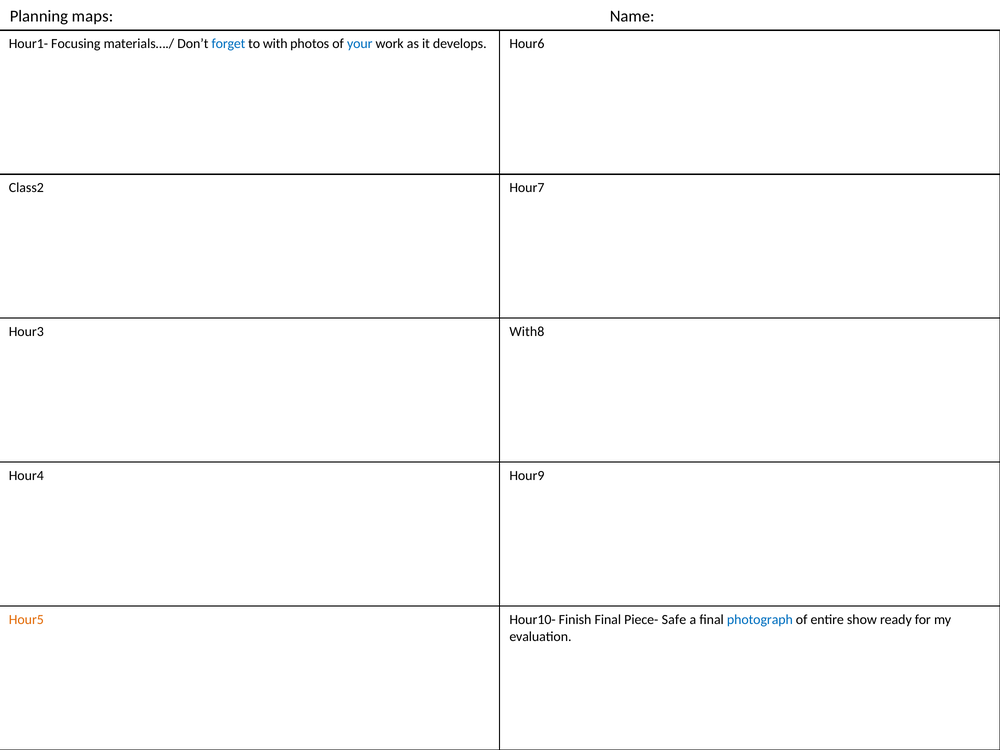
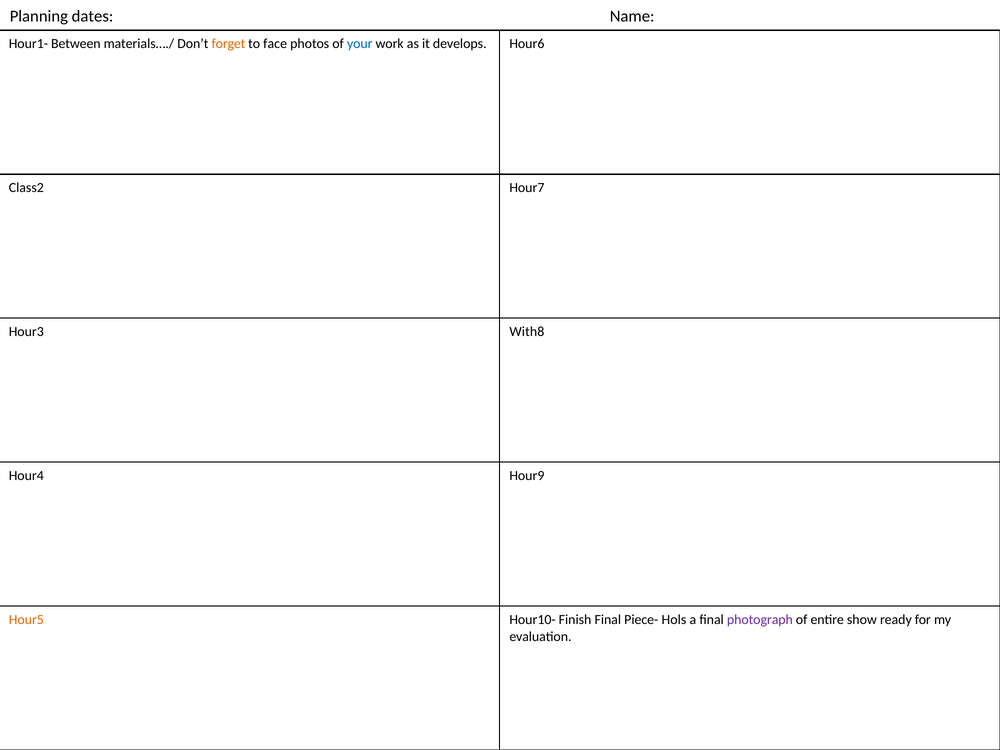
maps: maps -> dates
Focusing: Focusing -> Between
forget colour: blue -> orange
with: with -> face
Safe: Safe -> Hols
photograph colour: blue -> purple
